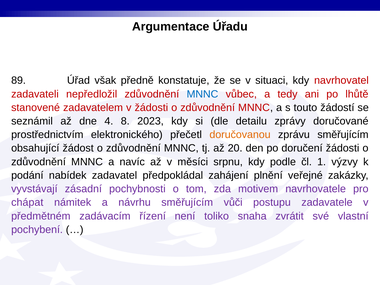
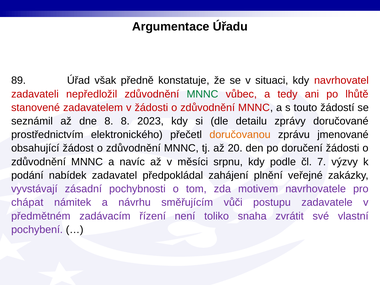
MNNC at (202, 94) colour: blue -> green
dne 4: 4 -> 8
zprávu směřujícím: směřujícím -> jmenované
1: 1 -> 7
